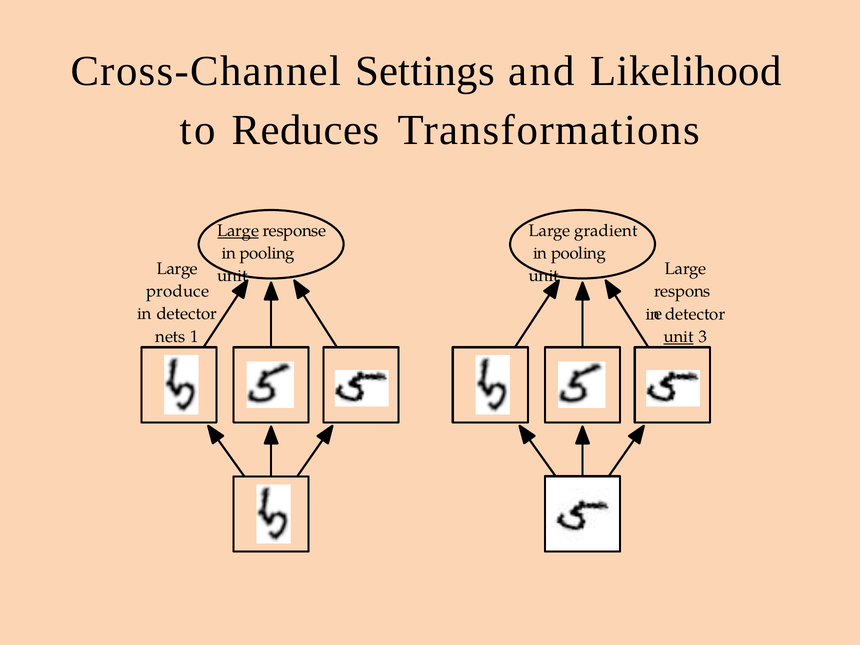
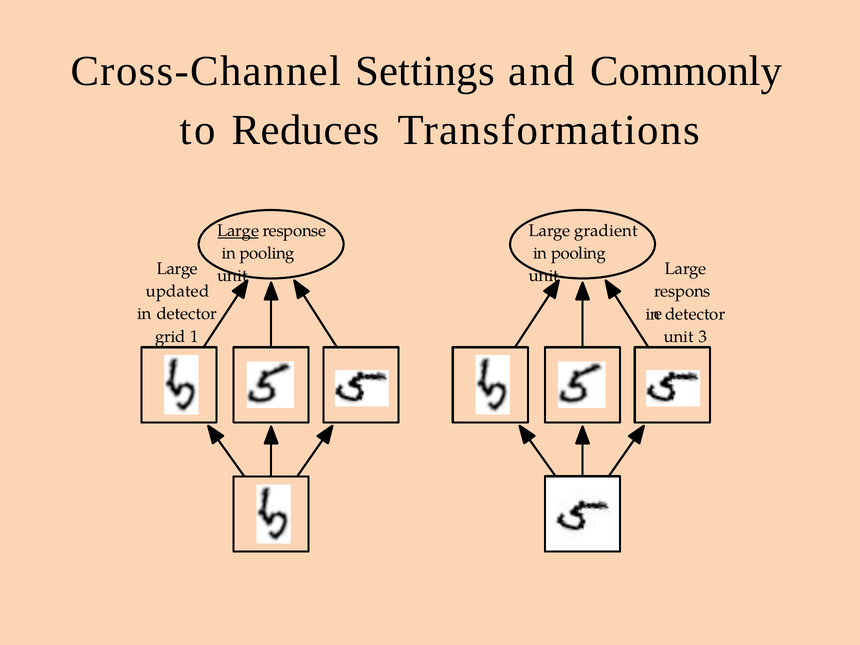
Likelihood: Likelihood -> Commonly
produce: produce -> updated
nets: nets -> grid
unit at (679, 337) underline: present -> none
